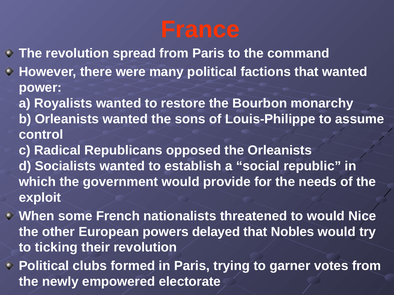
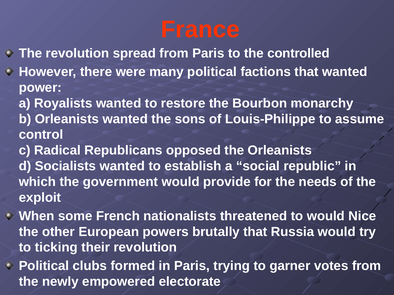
command: command -> controlled
delayed: delayed -> brutally
Nobles: Nobles -> Russia
